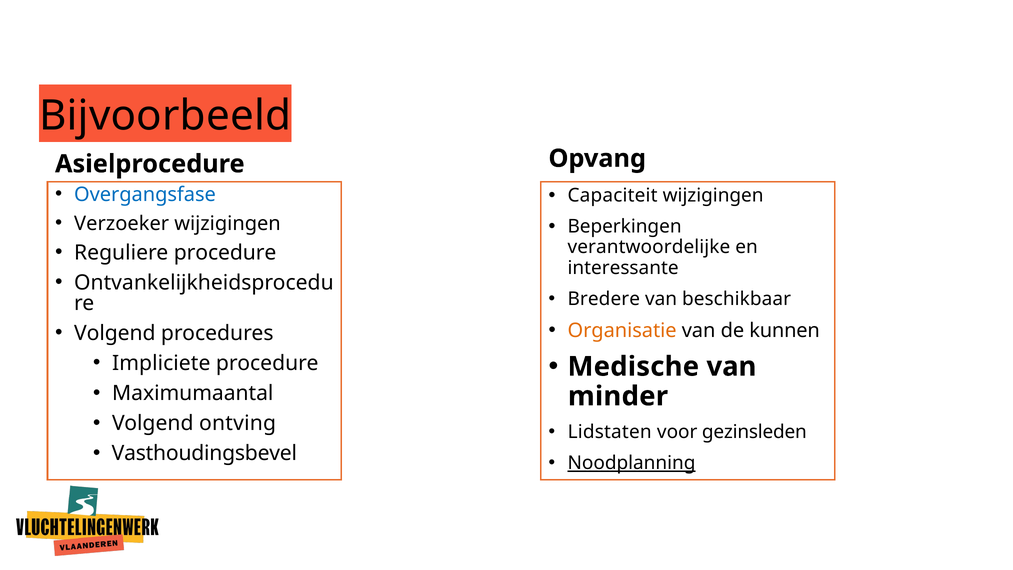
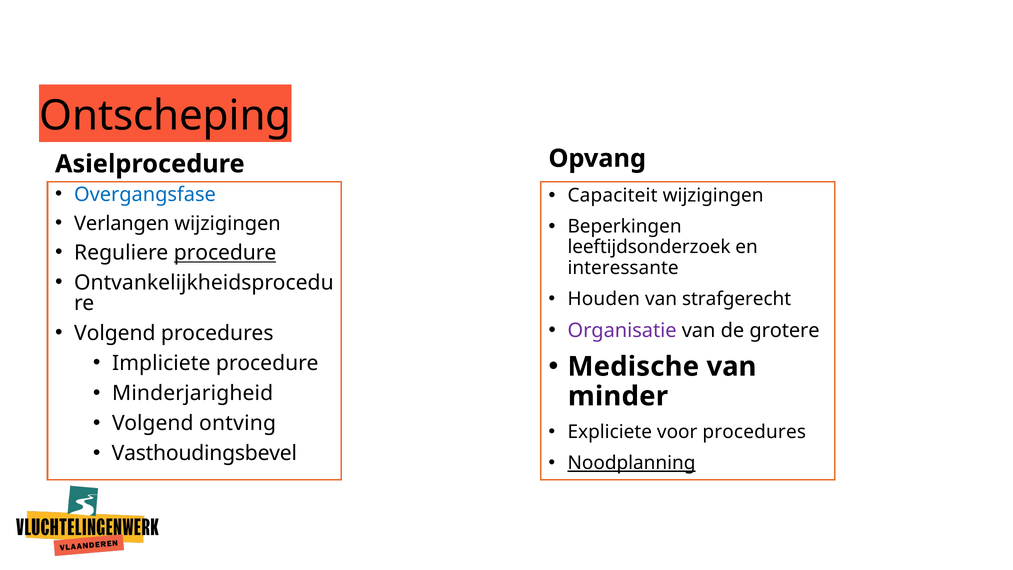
Bijvoorbeeld: Bijvoorbeeld -> Ontscheping
Verzoeker: Verzoeker -> Verlangen
verantwoordelijke: verantwoordelijke -> leeftijdsonderzoek
procedure at (225, 253) underline: none -> present
Bredere: Bredere -> Houden
beschikbaar: beschikbaar -> strafgerecht
Organisatie colour: orange -> purple
kunnen: kunnen -> grotere
Maximumaantal: Maximumaantal -> Minderjarigheid
Lidstaten: Lidstaten -> Expliciete
voor gezinsleden: gezinsleden -> procedures
